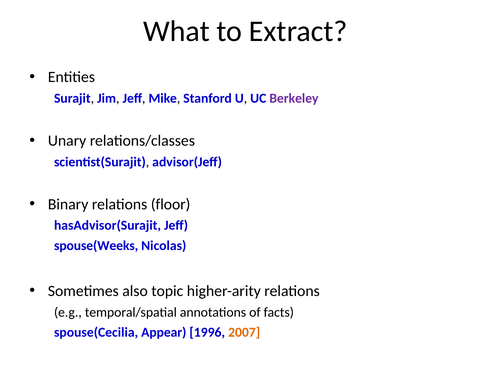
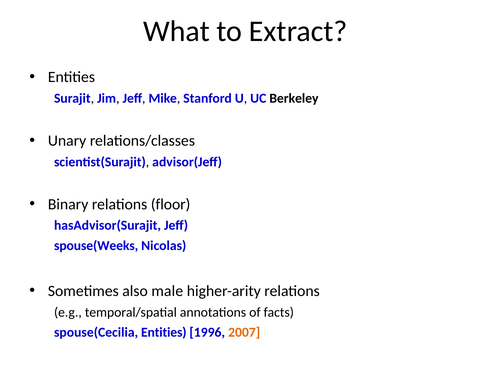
Berkeley colour: purple -> black
topic: topic -> male
spouse(Cecilia Appear: Appear -> Entities
